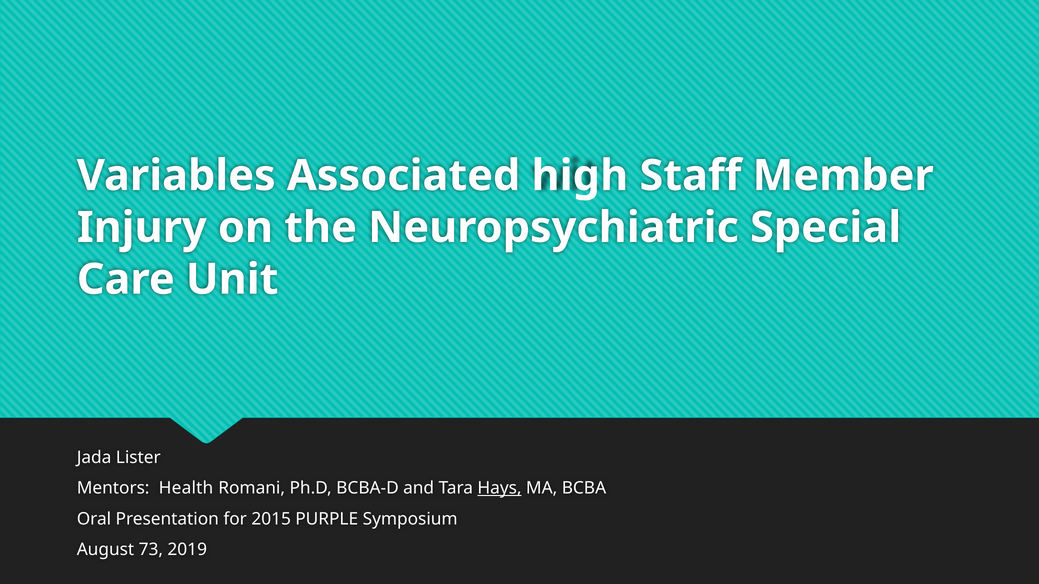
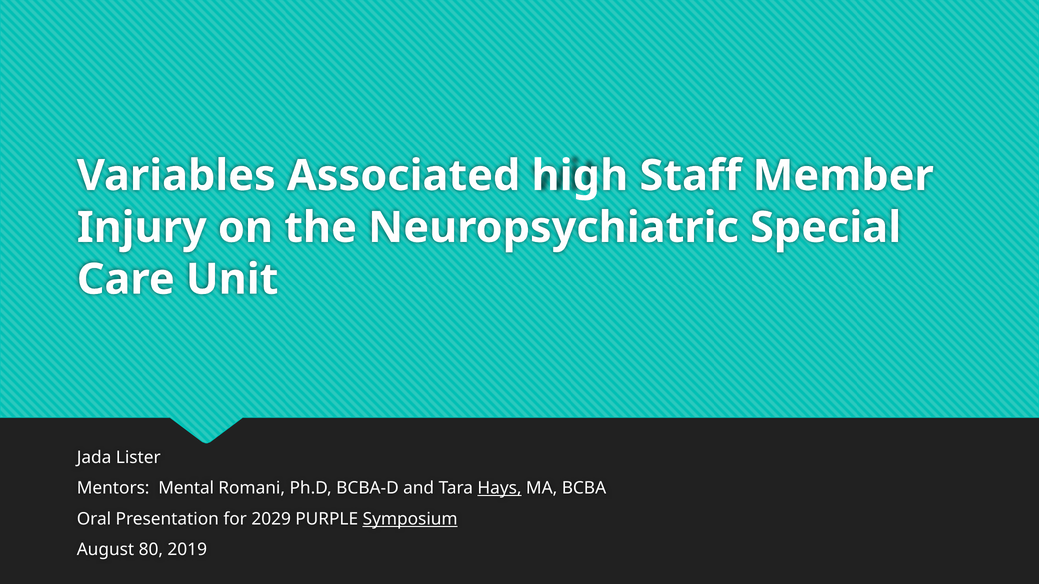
Health: Health -> Mental
2015: 2015 -> 2029
Symposium underline: none -> present
73: 73 -> 80
